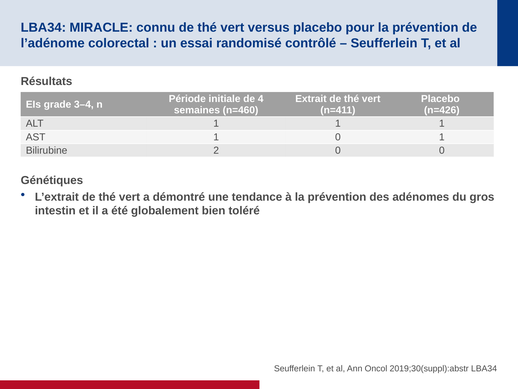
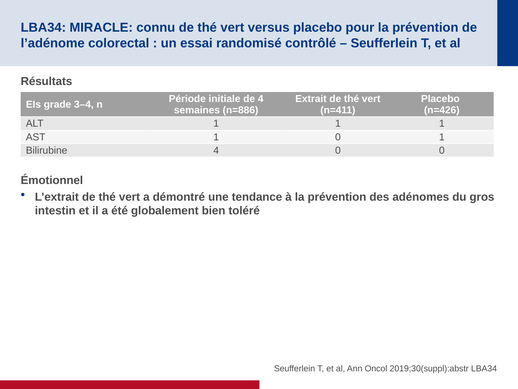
n=460: n=460 -> n=886
Bilirubine 2: 2 -> 4
Génétiques: Génétiques -> Émotionnel
